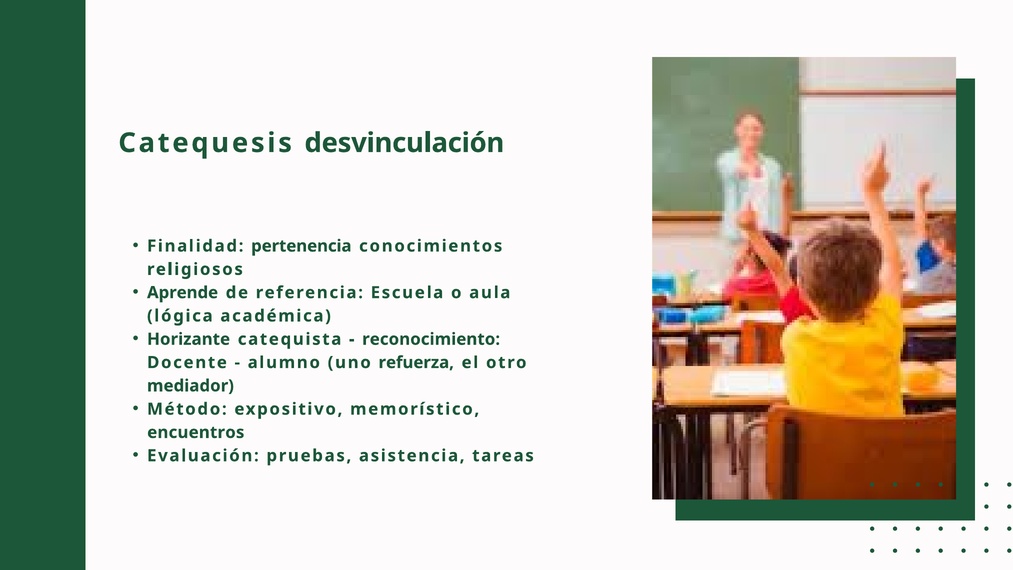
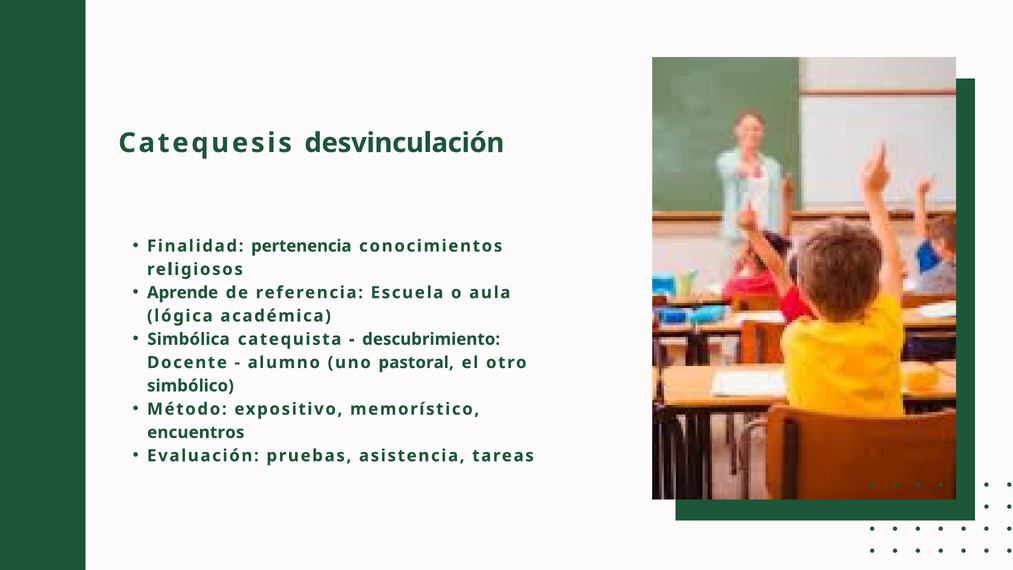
Horizante: Horizante -> Simbólica
reconocimiento: reconocimiento -> descubrimiento
refuerza: refuerza -> pastoral
mediador: mediador -> simbólico
